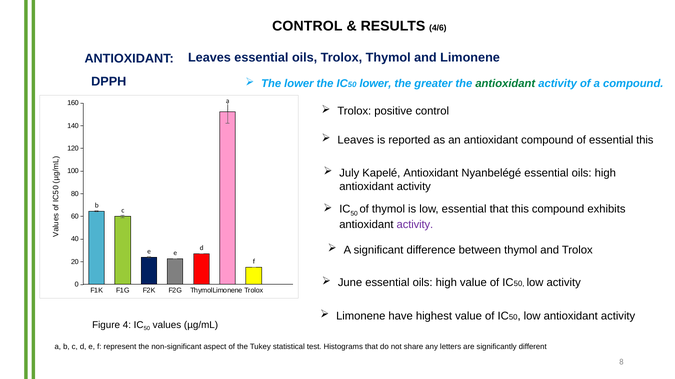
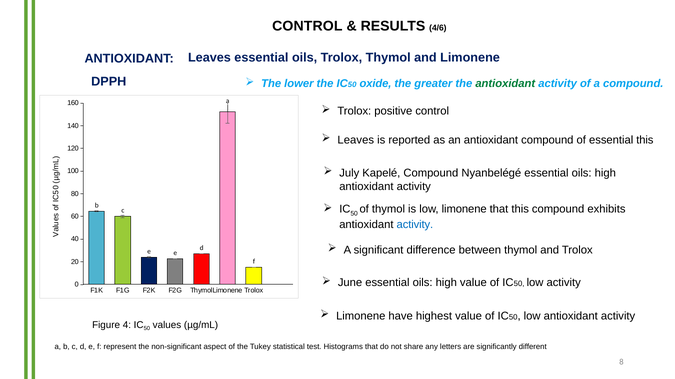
lower at (375, 84): lower -> oxide
Kapelé Antioxidant: Antioxidant -> Compound
low essential: essential -> limonene
activity at (415, 225) colour: purple -> blue
